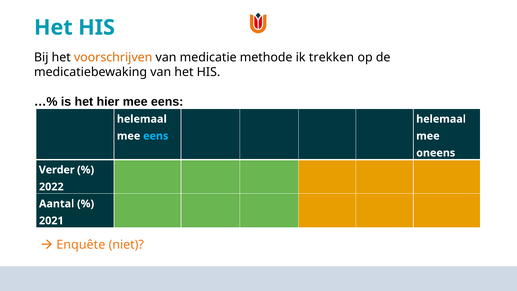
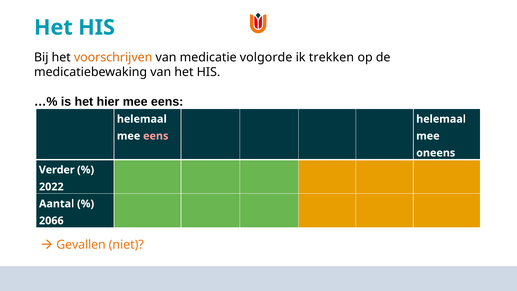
methode: methode -> volgorde
eens at (156, 136) colour: light blue -> pink
2021: 2021 -> 2066
Enquête: Enquête -> Gevallen
